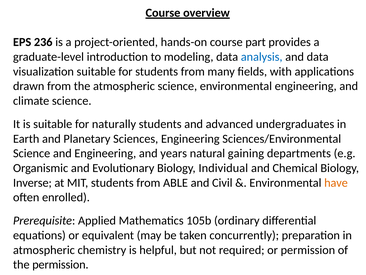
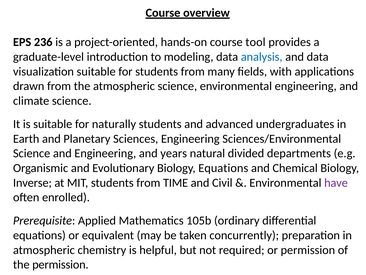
part: part -> tool
gaining: gaining -> divided
Biology Individual: Individual -> Equations
ABLE: ABLE -> TIME
have colour: orange -> purple
